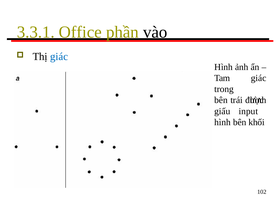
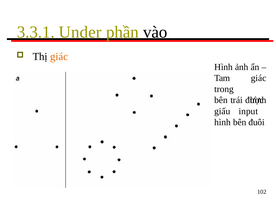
Office: Office -> Under
giác at (59, 56) colour: blue -> orange
khối: khối -> đuôi
